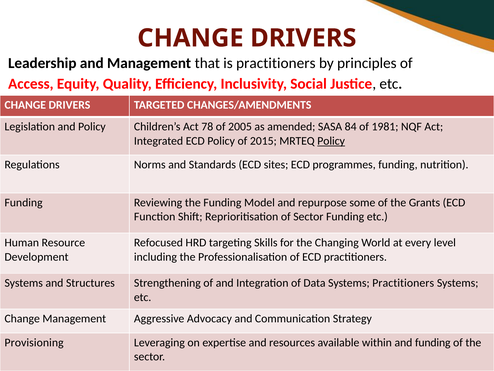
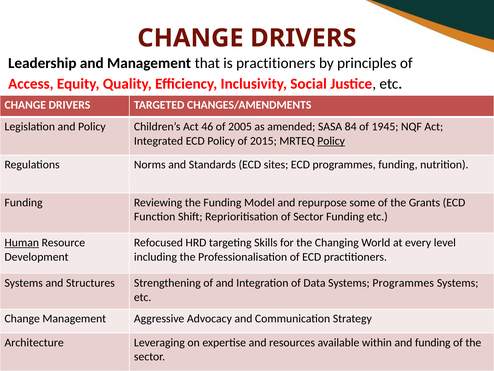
78: 78 -> 46
1981: 1981 -> 1945
Human underline: none -> present
Systems Practitioners: Practitioners -> Programmes
Provisioning: Provisioning -> Architecture
